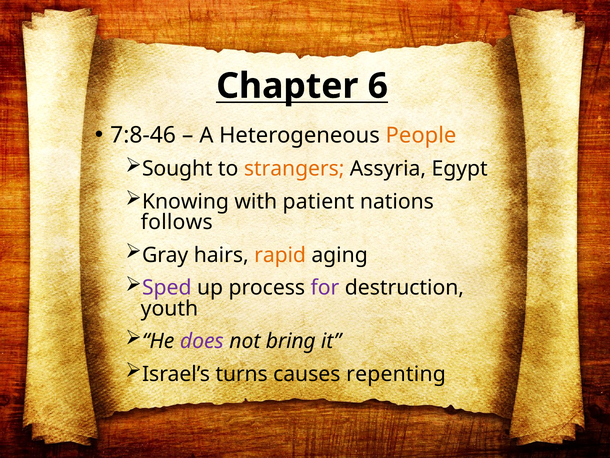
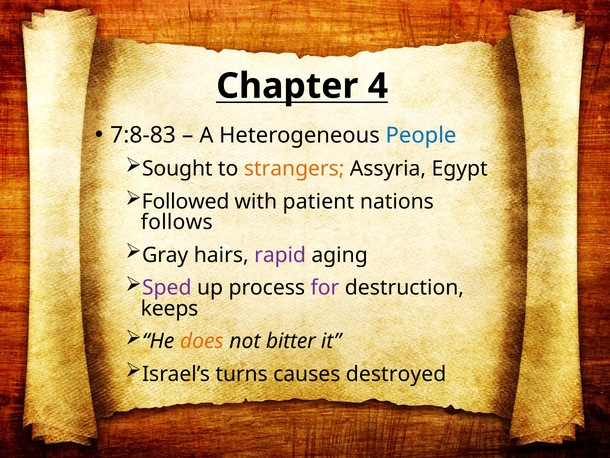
6: 6 -> 4
7:8-46: 7:8-46 -> 7:8-83
People colour: orange -> blue
Knowing: Knowing -> Followed
rapid colour: orange -> purple
youth: youth -> keeps
does colour: purple -> orange
bring: bring -> bitter
repenting: repenting -> destroyed
